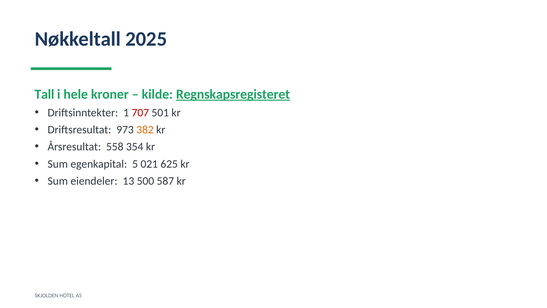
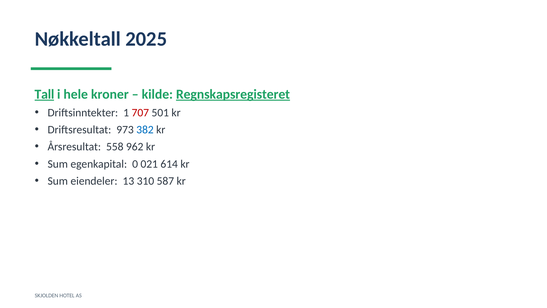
Tall underline: none -> present
382 colour: orange -> blue
354: 354 -> 962
5: 5 -> 0
625: 625 -> 614
500: 500 -> 310
